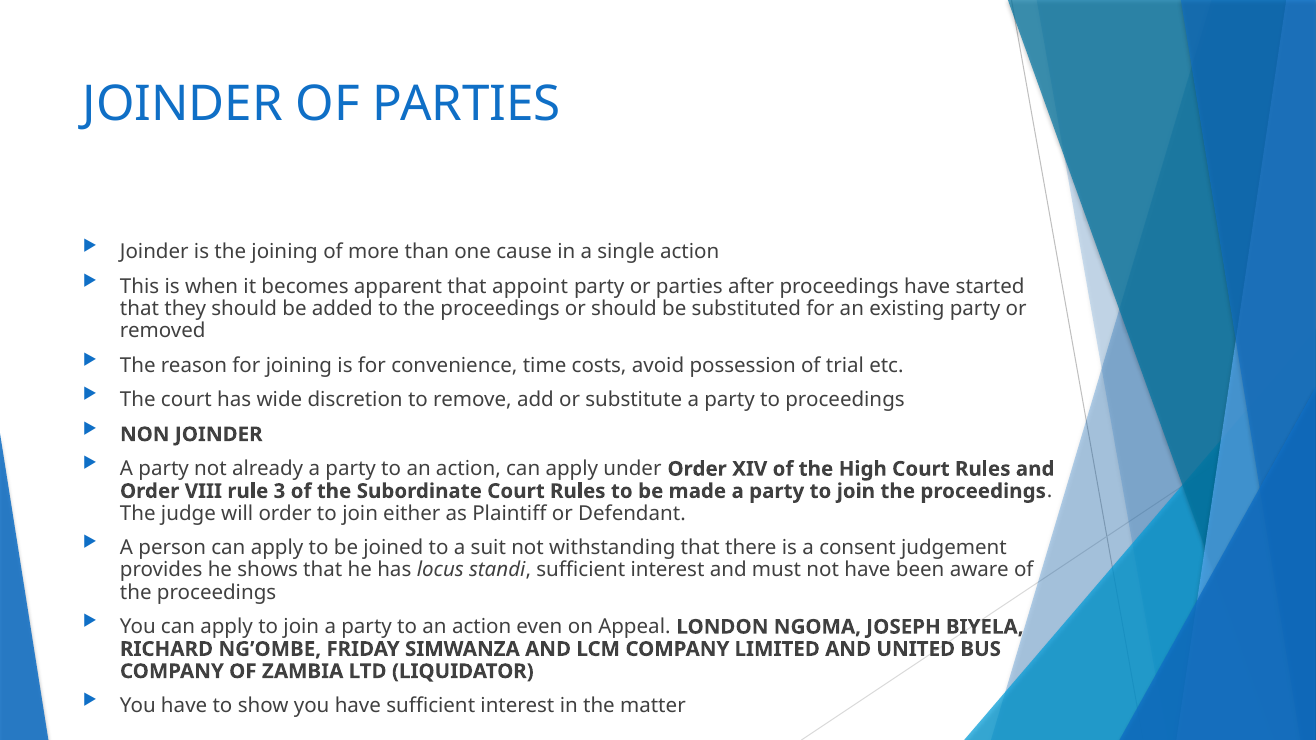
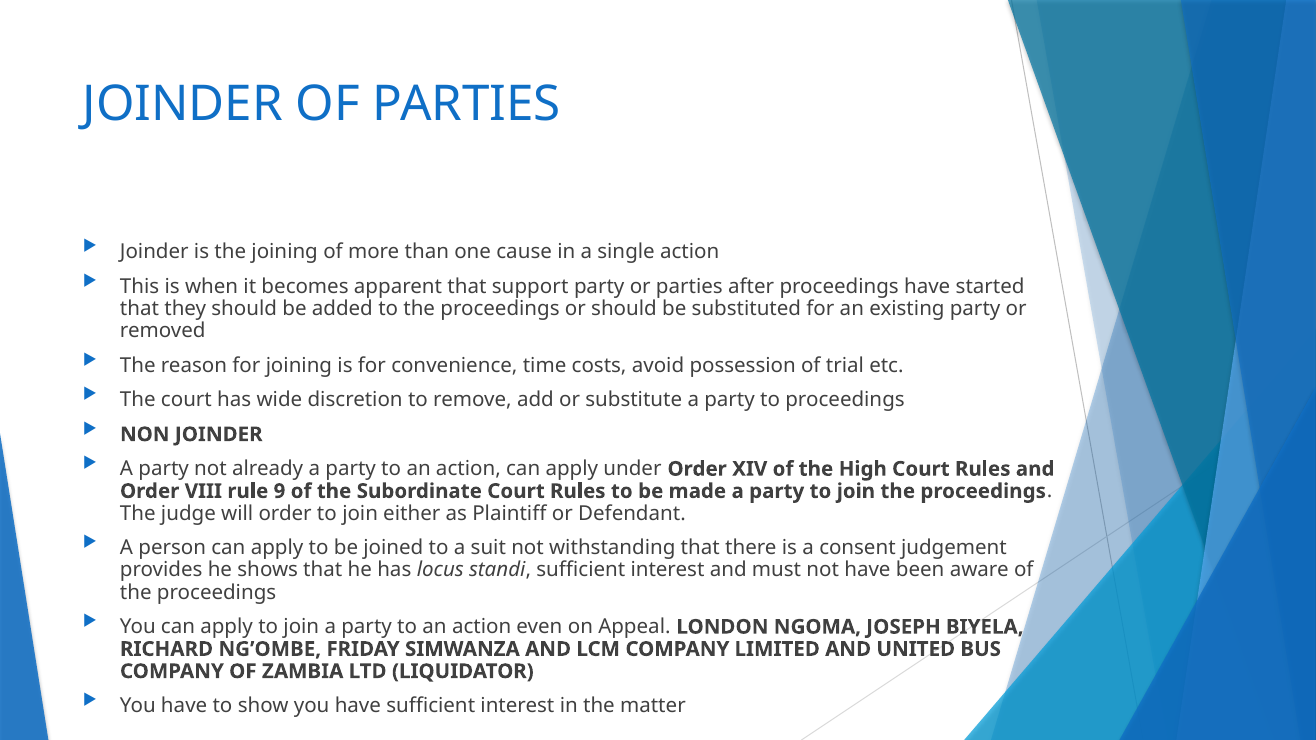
appoint: appoint -> support
3: 3 -> 9
